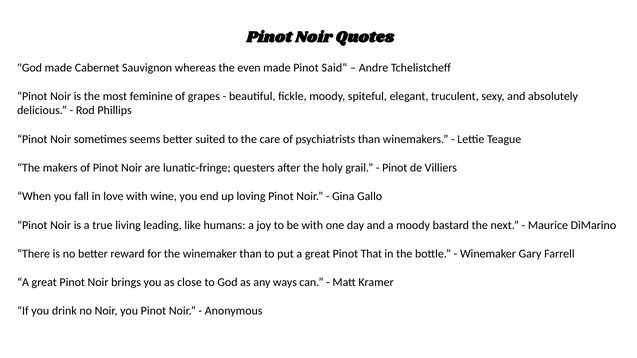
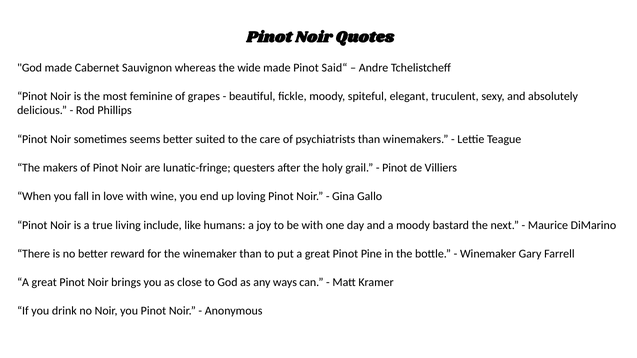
even: even -> wide
leading: leading -> include
That: That -> Pine
